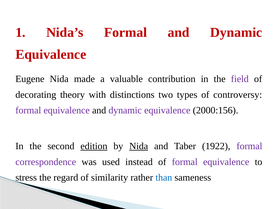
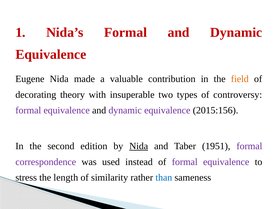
field colour: purple -> orange
distinctions: distinctions -> insuperable
2000:156: 2000:156 -> 2015:156
edition underline: present -> none
1922: 1922 -> 1951
regard: regard -> length
